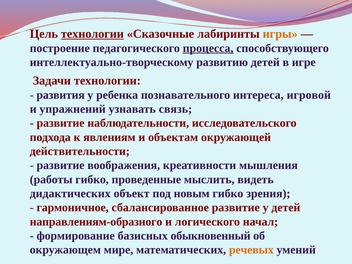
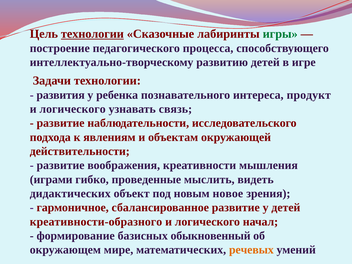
игры colour: orange -> green
процесса underline: present -> none
игровой: игровой -> продукт
упражнений at (73, 109): упражнений -> логического
работы: работы -> играми
новым гибко: гибко -> новое
направлениям-образного: направлениям-образного -> креативности-образного
